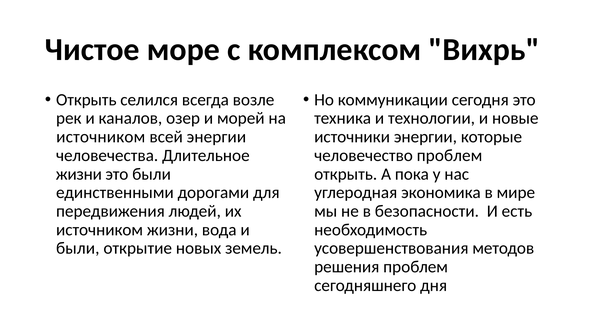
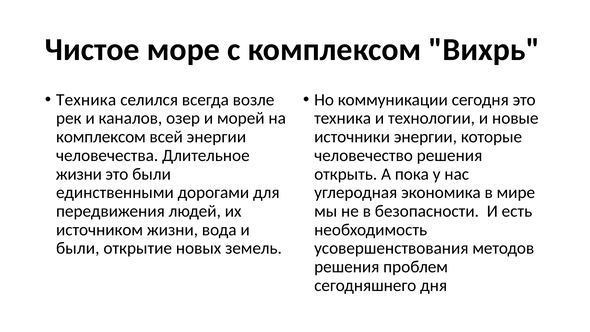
Открыть at (86, 100): Открыть -> Техника
источником at (101, 137): источником -> комплексом
человечество проблем: проблем -> решения
